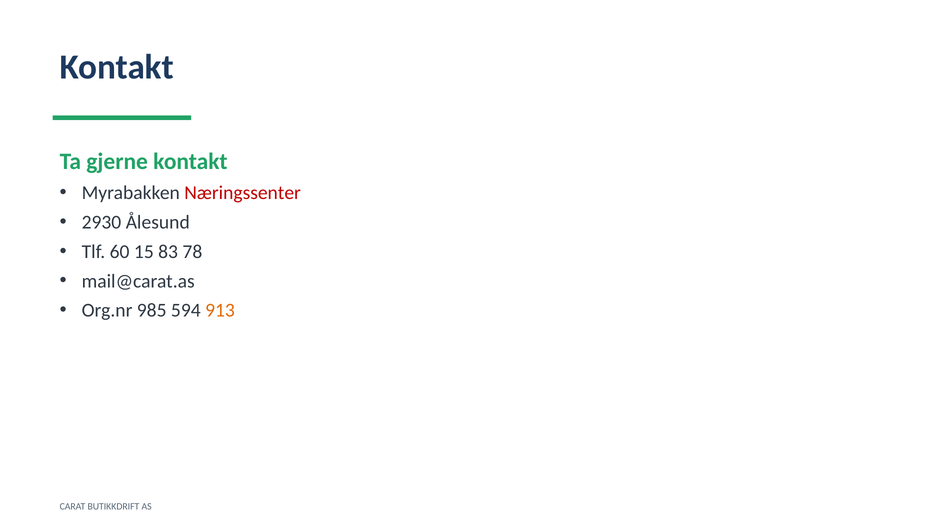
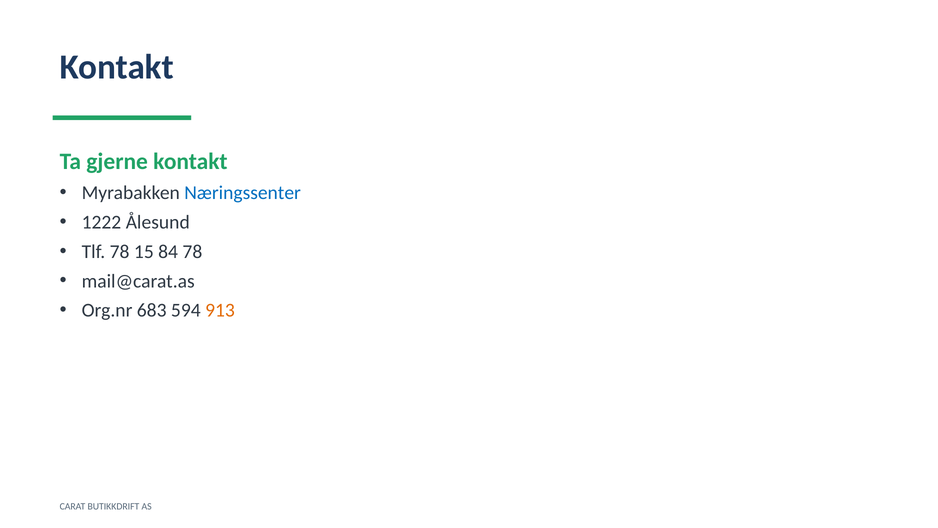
Næringssenter colour: red -> blue
2930: 2930 -> 1222
Tlf 60: 60 -> 78
83: 83 -> 84
985: 985 -> 683
